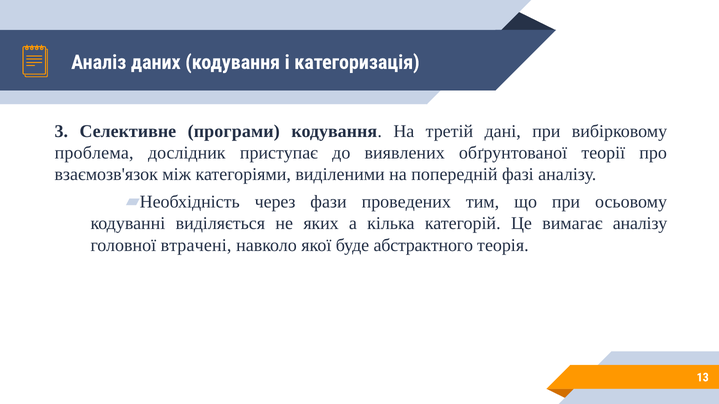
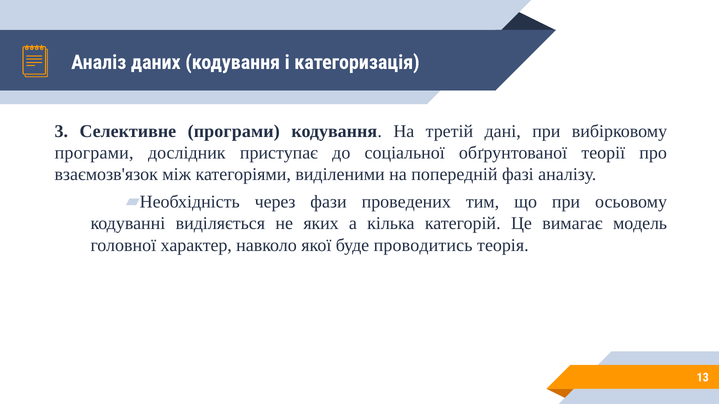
проблема at (94, 153): проблема -> програми
виявлених: виявлених -> соціальної
вимагає аналізу: аналізу -> модель
втрачені: втрачені -> характер
абстрактного: абстрактного -> проводитись
